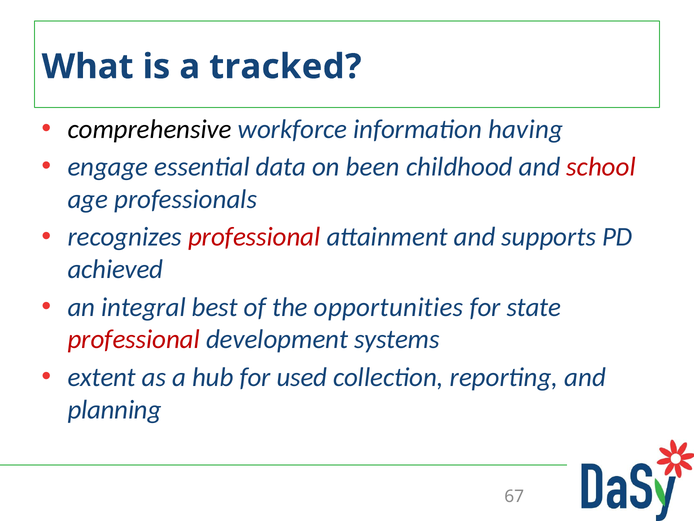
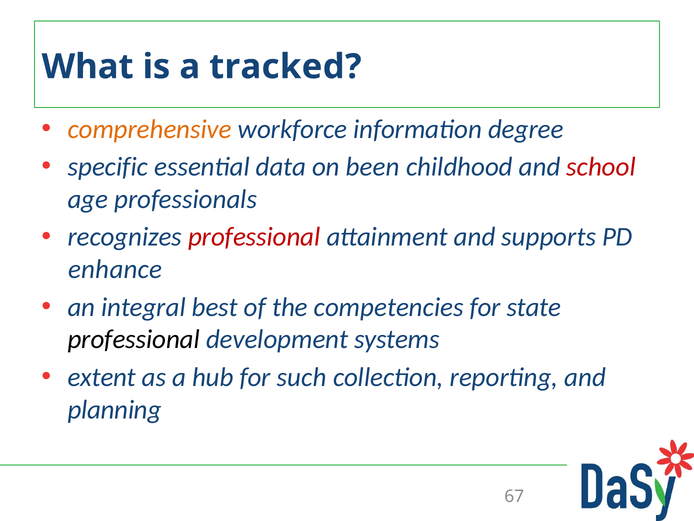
comprehensive colour: black -> orange
having: having -> degree
engage: engage -> specific
achieved: achieved -> enhance
opportunities: opportunities -> competencies
professional at (134, 339) colour: red -> black
used: used -> such
